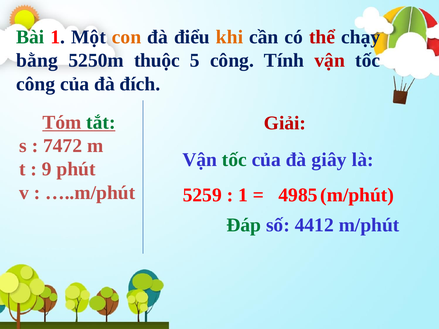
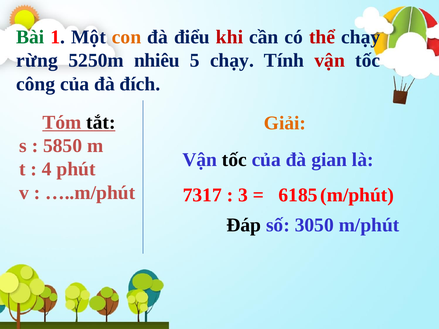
khi colour: orange -> red
bằng: bằng -> rừng
thuộc: thuộc -> nhiêu
5 công: công -> chạy
tắt colour: green -> black
Giải colour: red -> orange
7472: 7472 -> 5850
tốc at (234, 160) colour: green -> black
giây: giây -> gian
9: 9 -> 4
5259: 5259 -> 7317
1 at (243, 195): 1 -> 3
4985: 4985 -> 6185
Đáp colour: green -> black
4412: 4412 -> 3050
